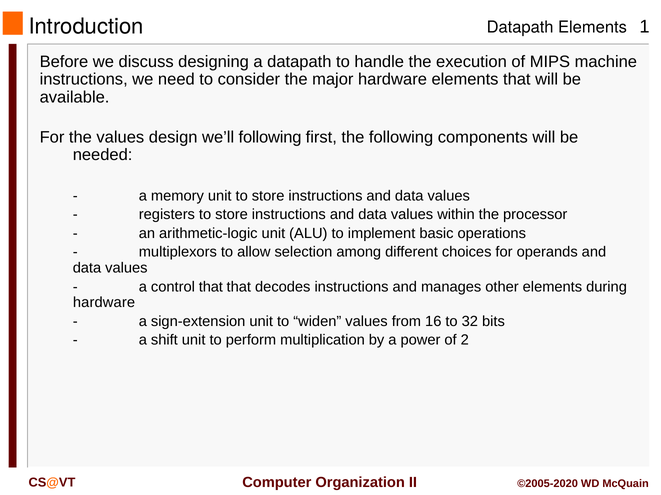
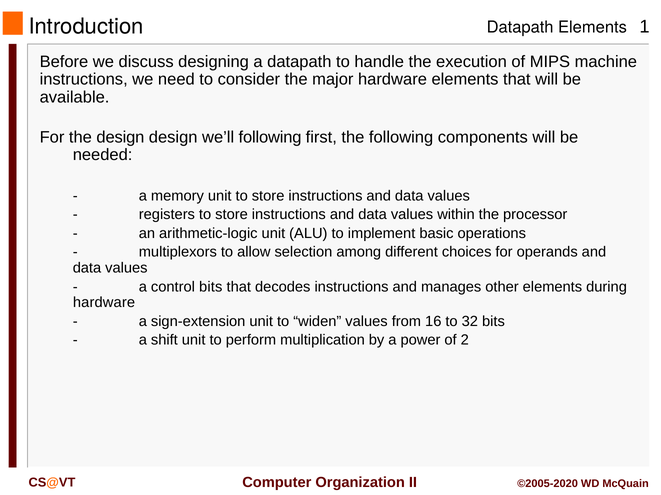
the values: values -> design
control that: that -> bits
